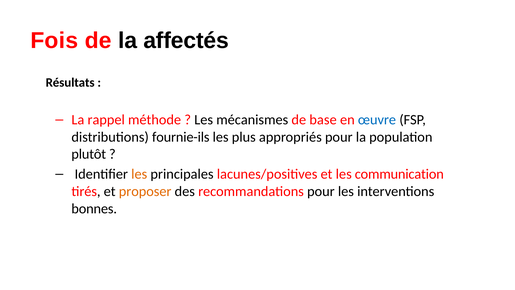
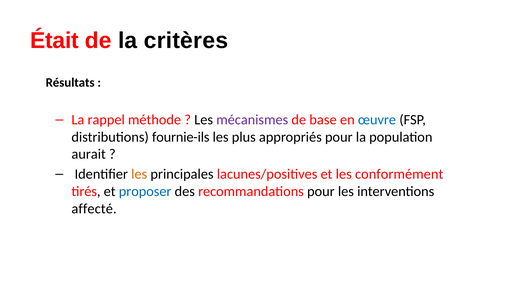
Fois: Fois -> Était
affectés: affectés -> critères
mécanismes colour: black -> purple
plutôt: plutôt -> aurait
communication: communication -> conformément
proposer colour: orange -> blue
bonnes: bonnes -> affecté
